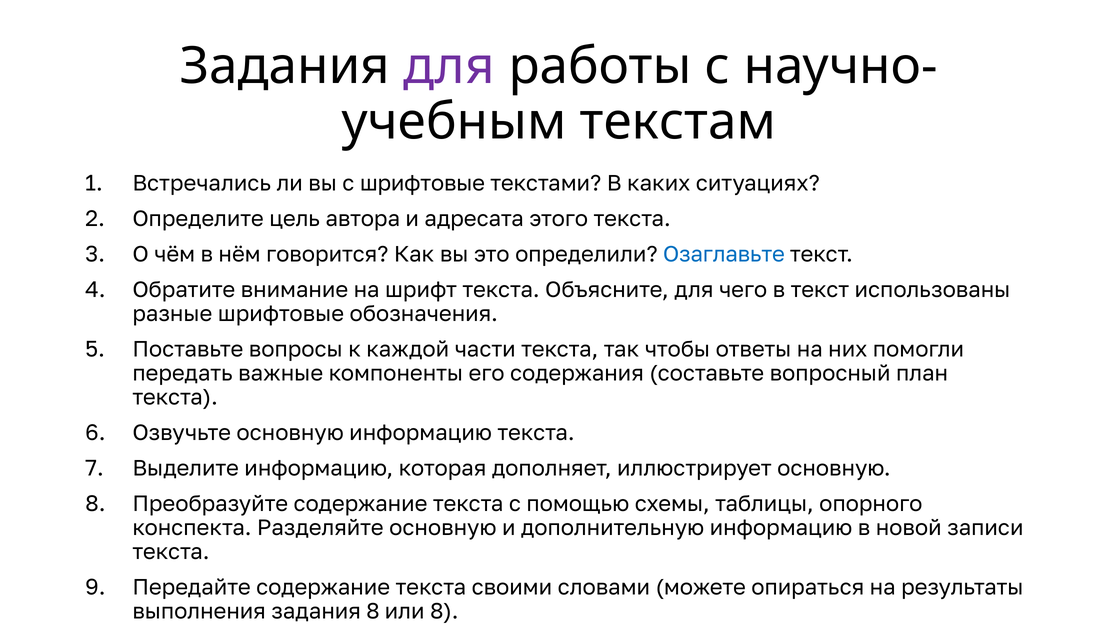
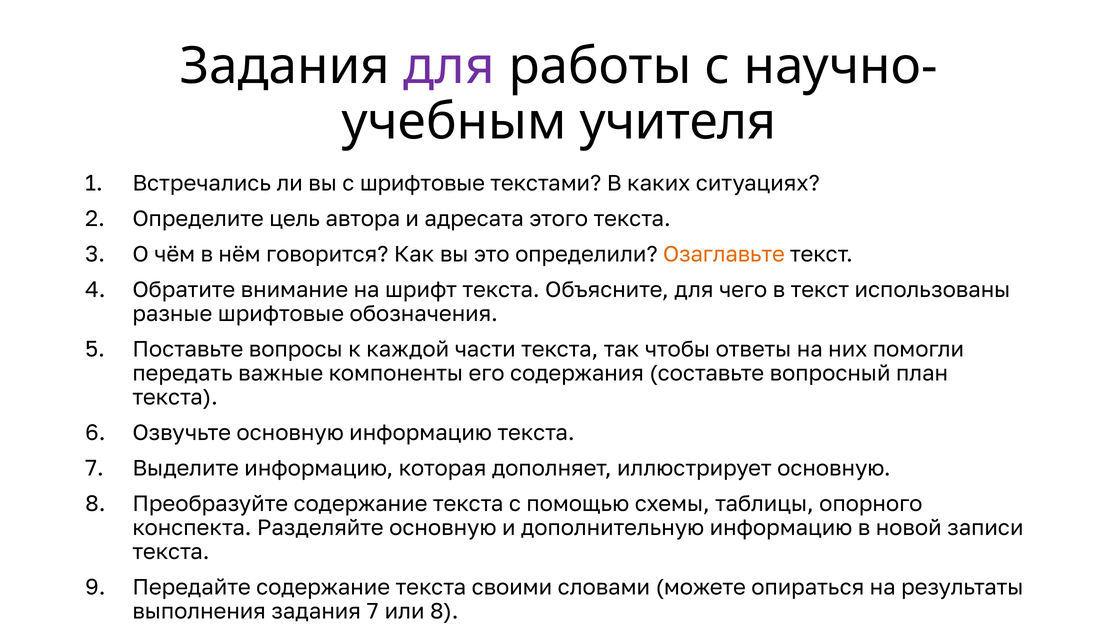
текстам: текстам -> учителя
Озаглавьте colour: blue -> orange
задания 8: 8 -> 7
